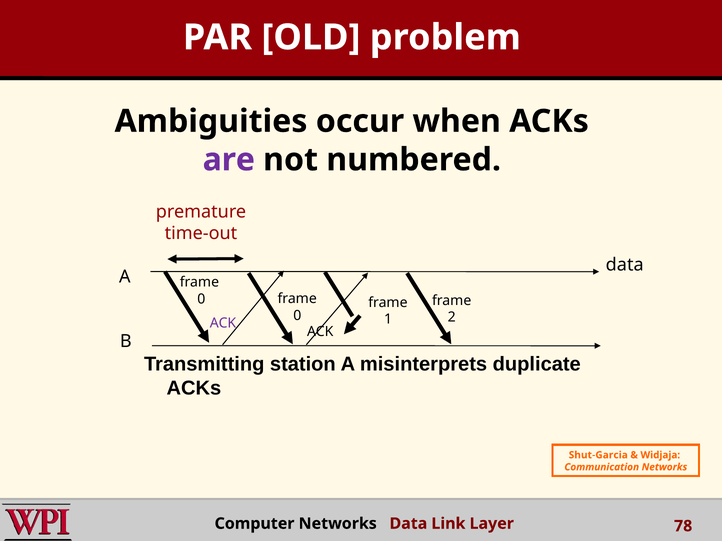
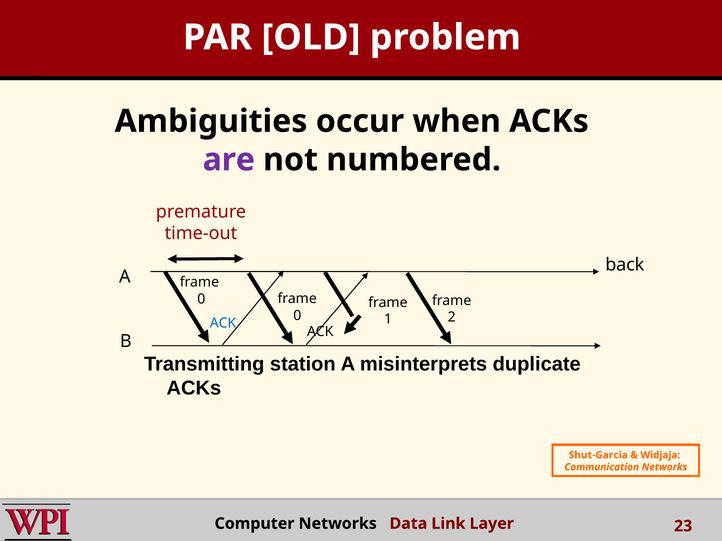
data at (625, 265): data -> back
ACK at (223, 323) colour: purple -> blue
78: 78 -> 23
